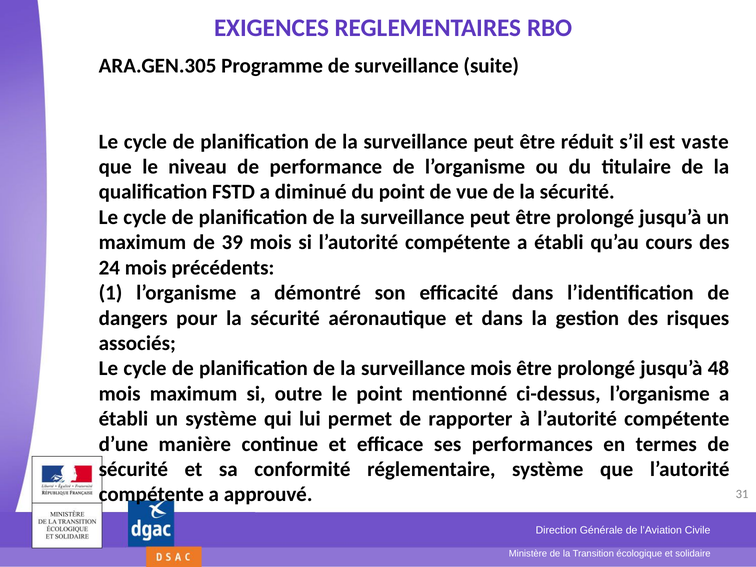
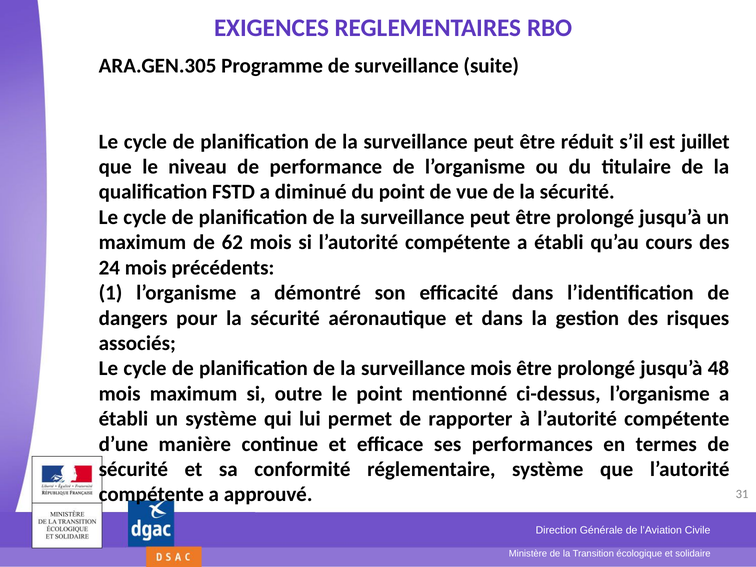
vaste: vaste -> juillet
39: 39 -> 62
